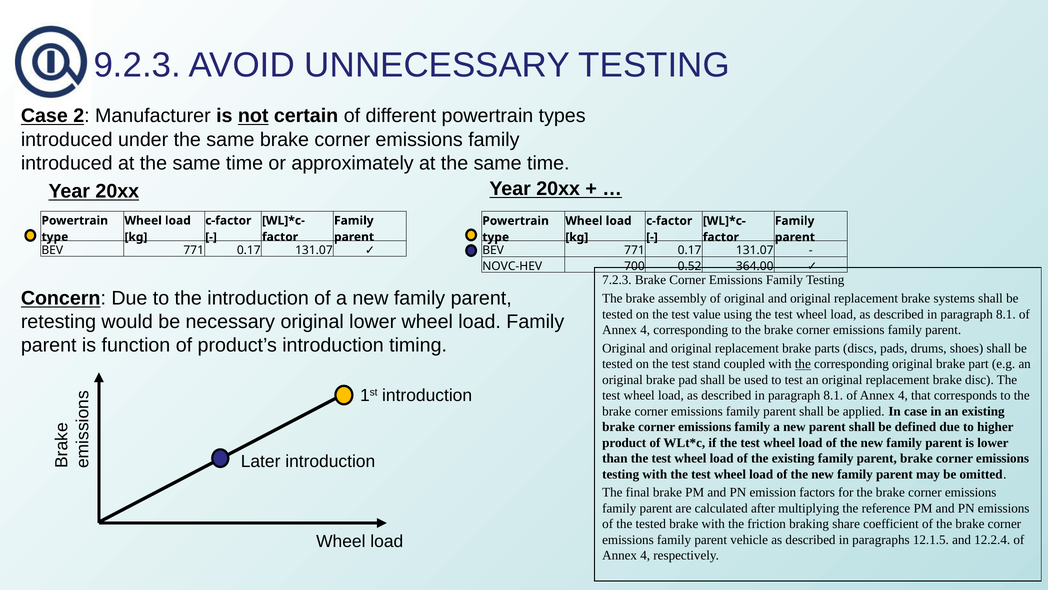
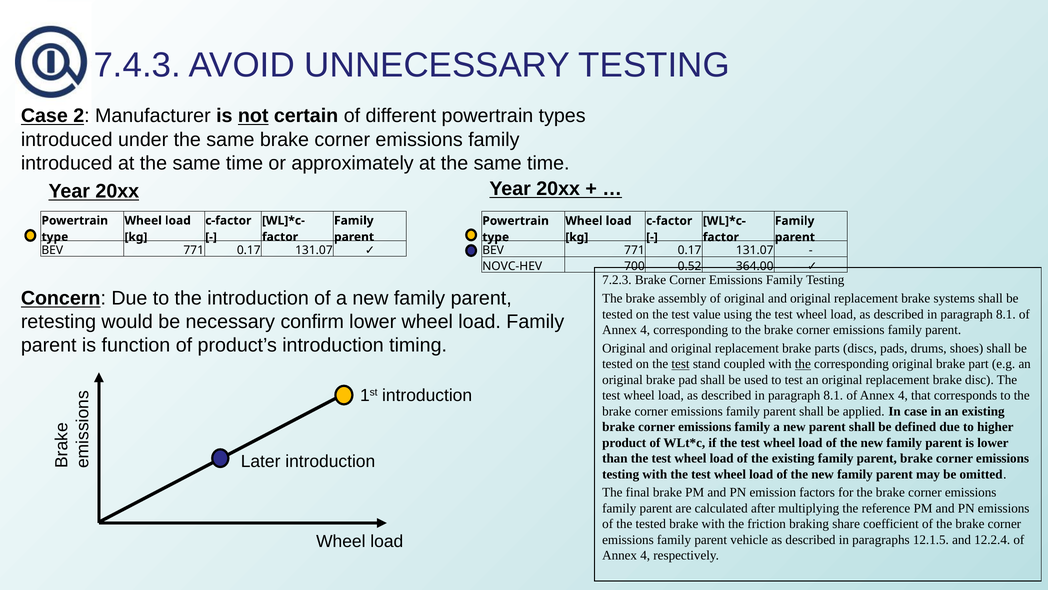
9.2.3: 9.2.3 -> 7.4.3
necessary original: original -> confirm
test at (681, 364) underline: none -> present
